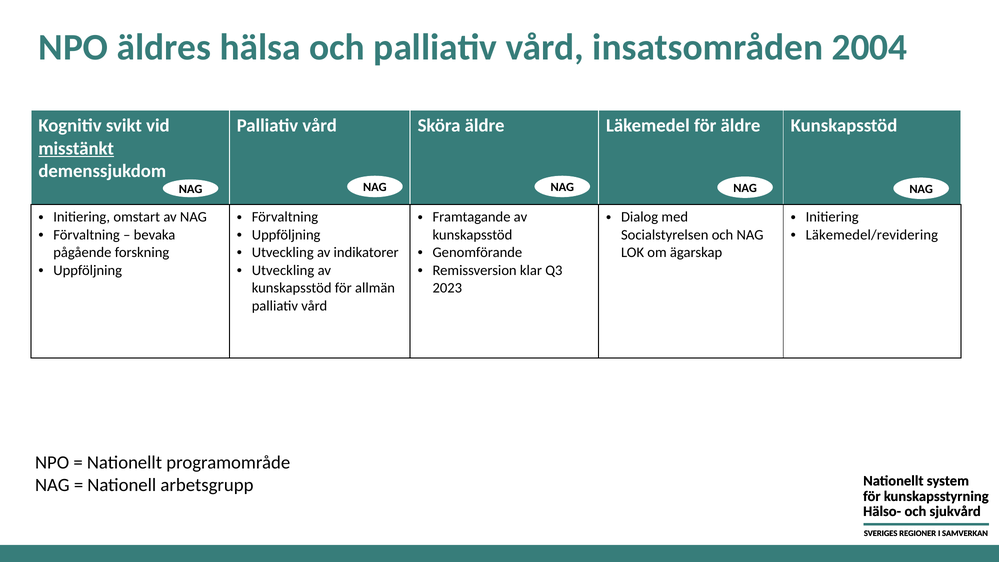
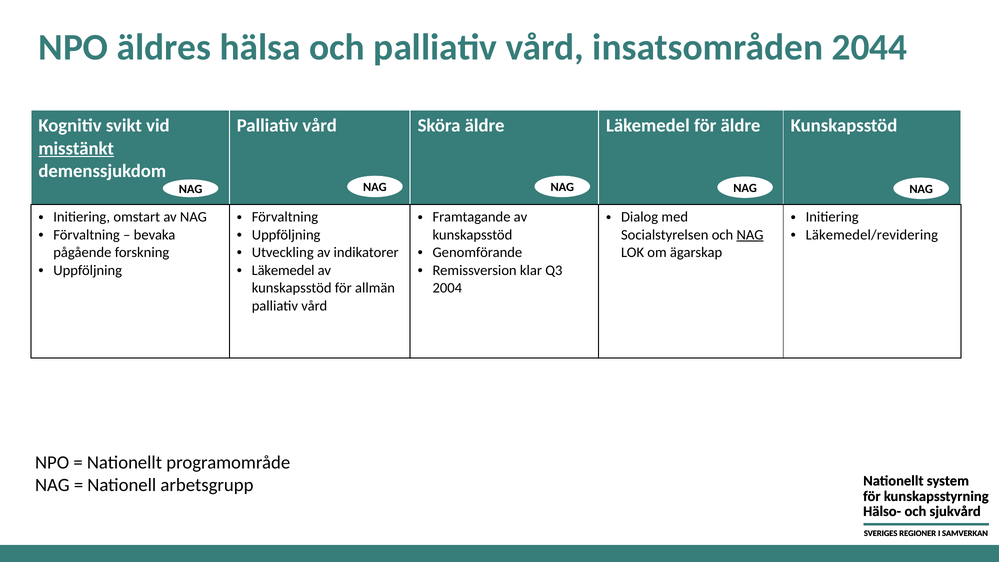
2004: 2004 -> 2044
NAG at (750, 235) underline: none -> present
Utveckling at (283, 270): Utveckling -> Läkemedel
2023: 2023 -> 2004
